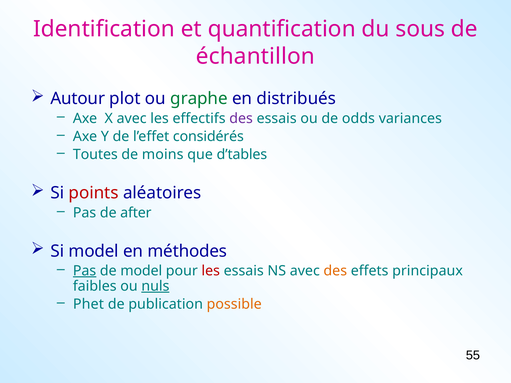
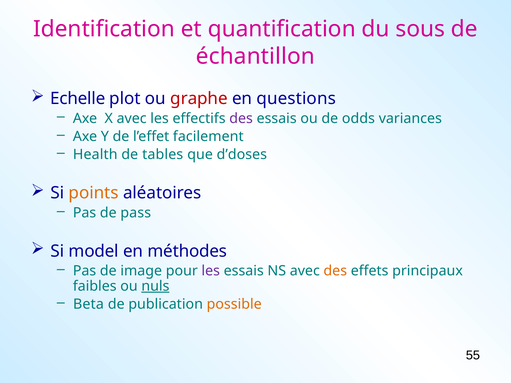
Autour: Autour -> Echelle
graphe colour: green -> red
distribués: distribués -> questions
considérés: considérés -> facilement
Toutes: Toutes -> Health
moins: moins -> tables
d’tables: d’tables -> d’doses
points colour: red -> orange
after: after -> pass
Pas at (85, 271) underline: present -> none
de model: model -> image
les at (211, 271) colour: red -> purple
Phet: Phet -> Beta
